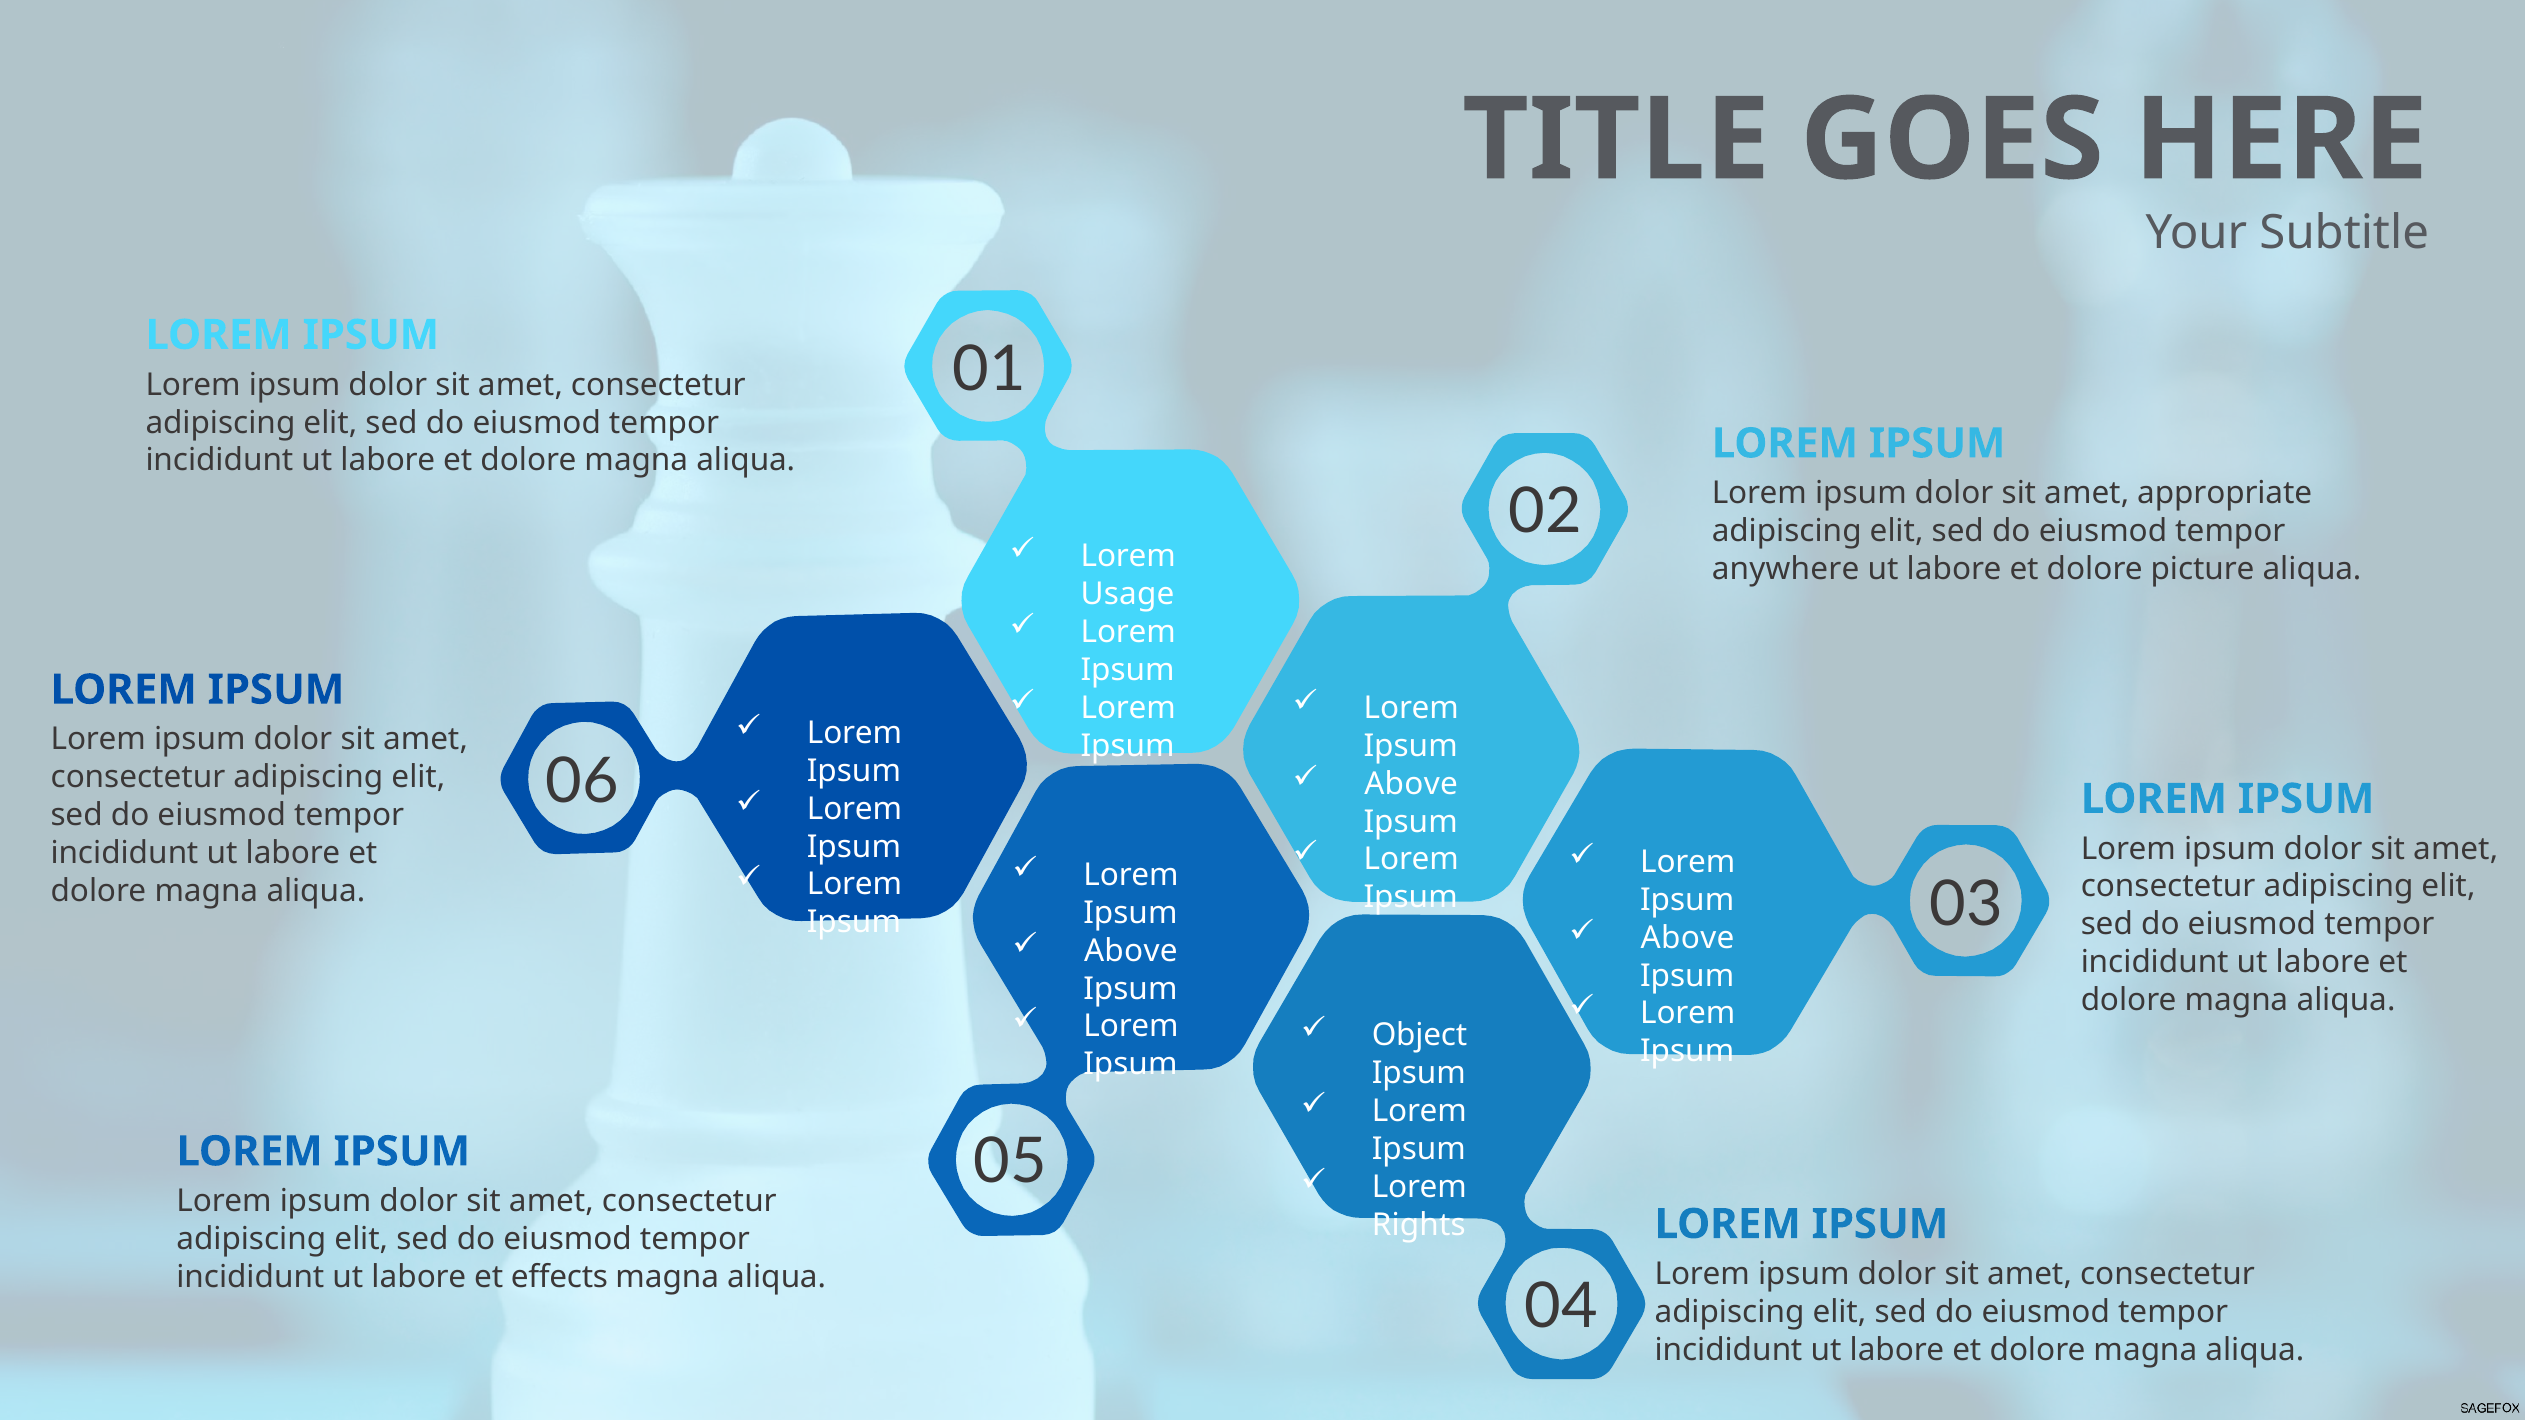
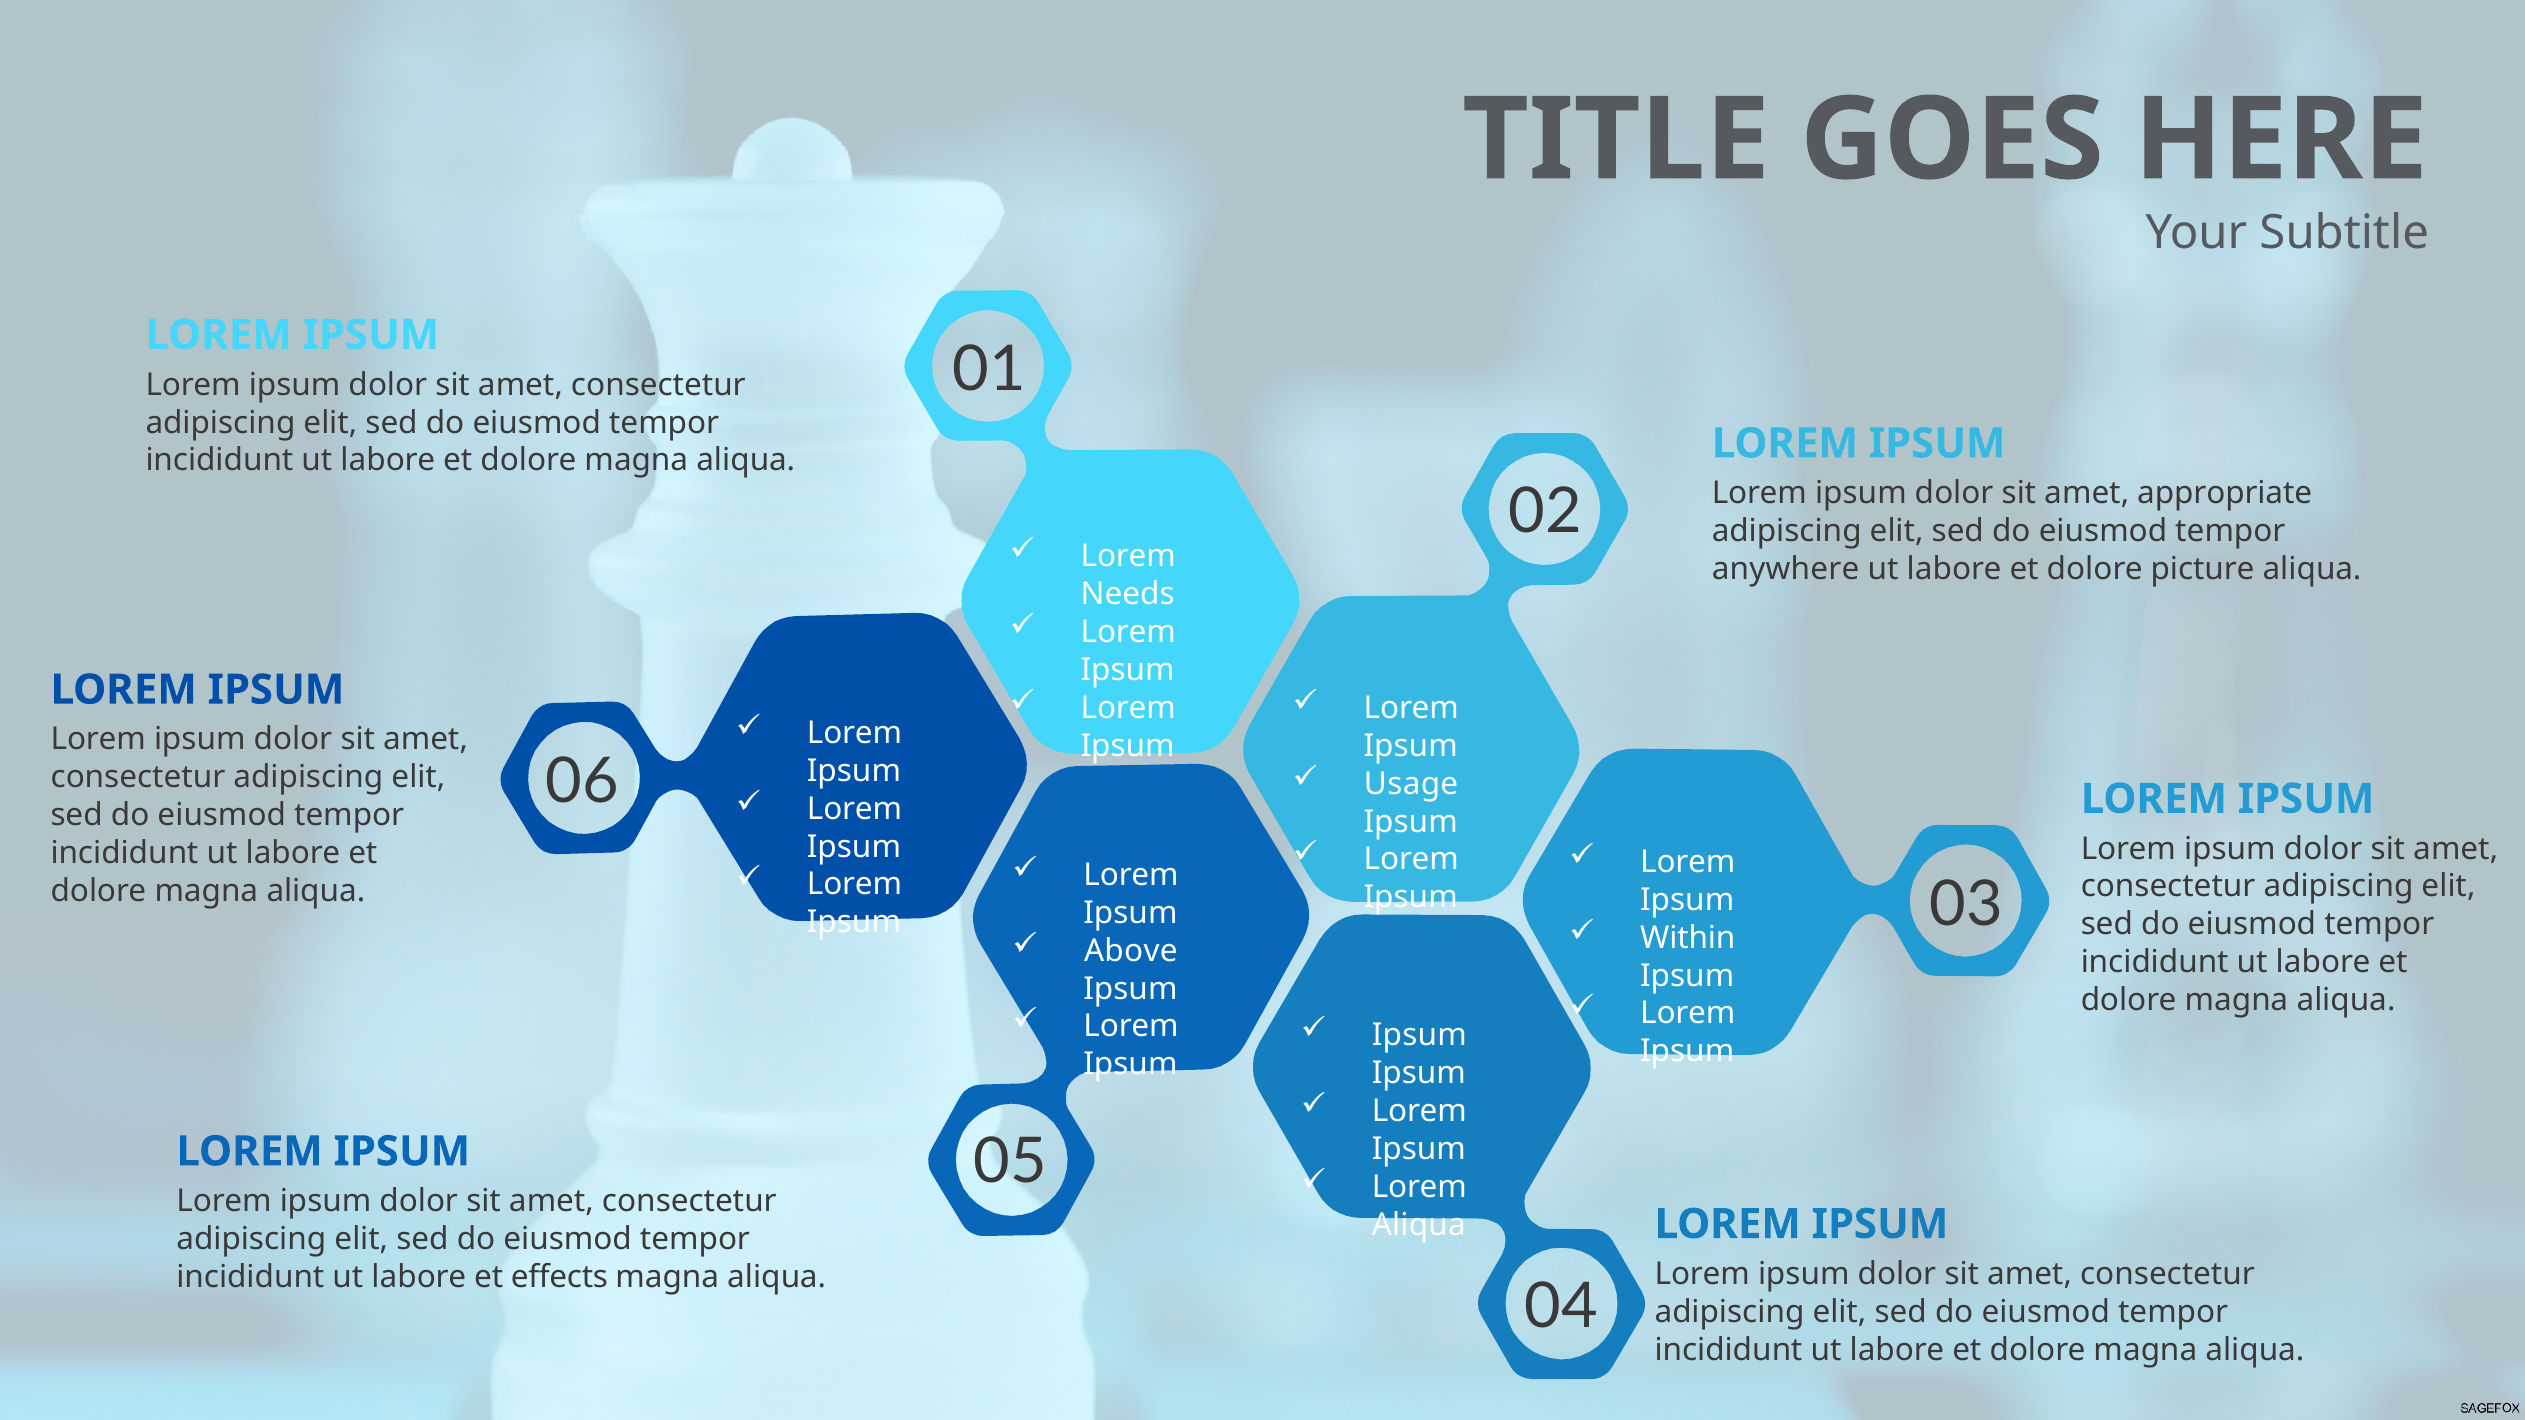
Usage: Usage -> Needs
Above at (1411, 784): Above -> Usage
Above at (1688, 938): Above -> Within
Object at (1420, 1036): Object -> Ipsum
Rights at (1419, 1225): Rights -> Aliqua
